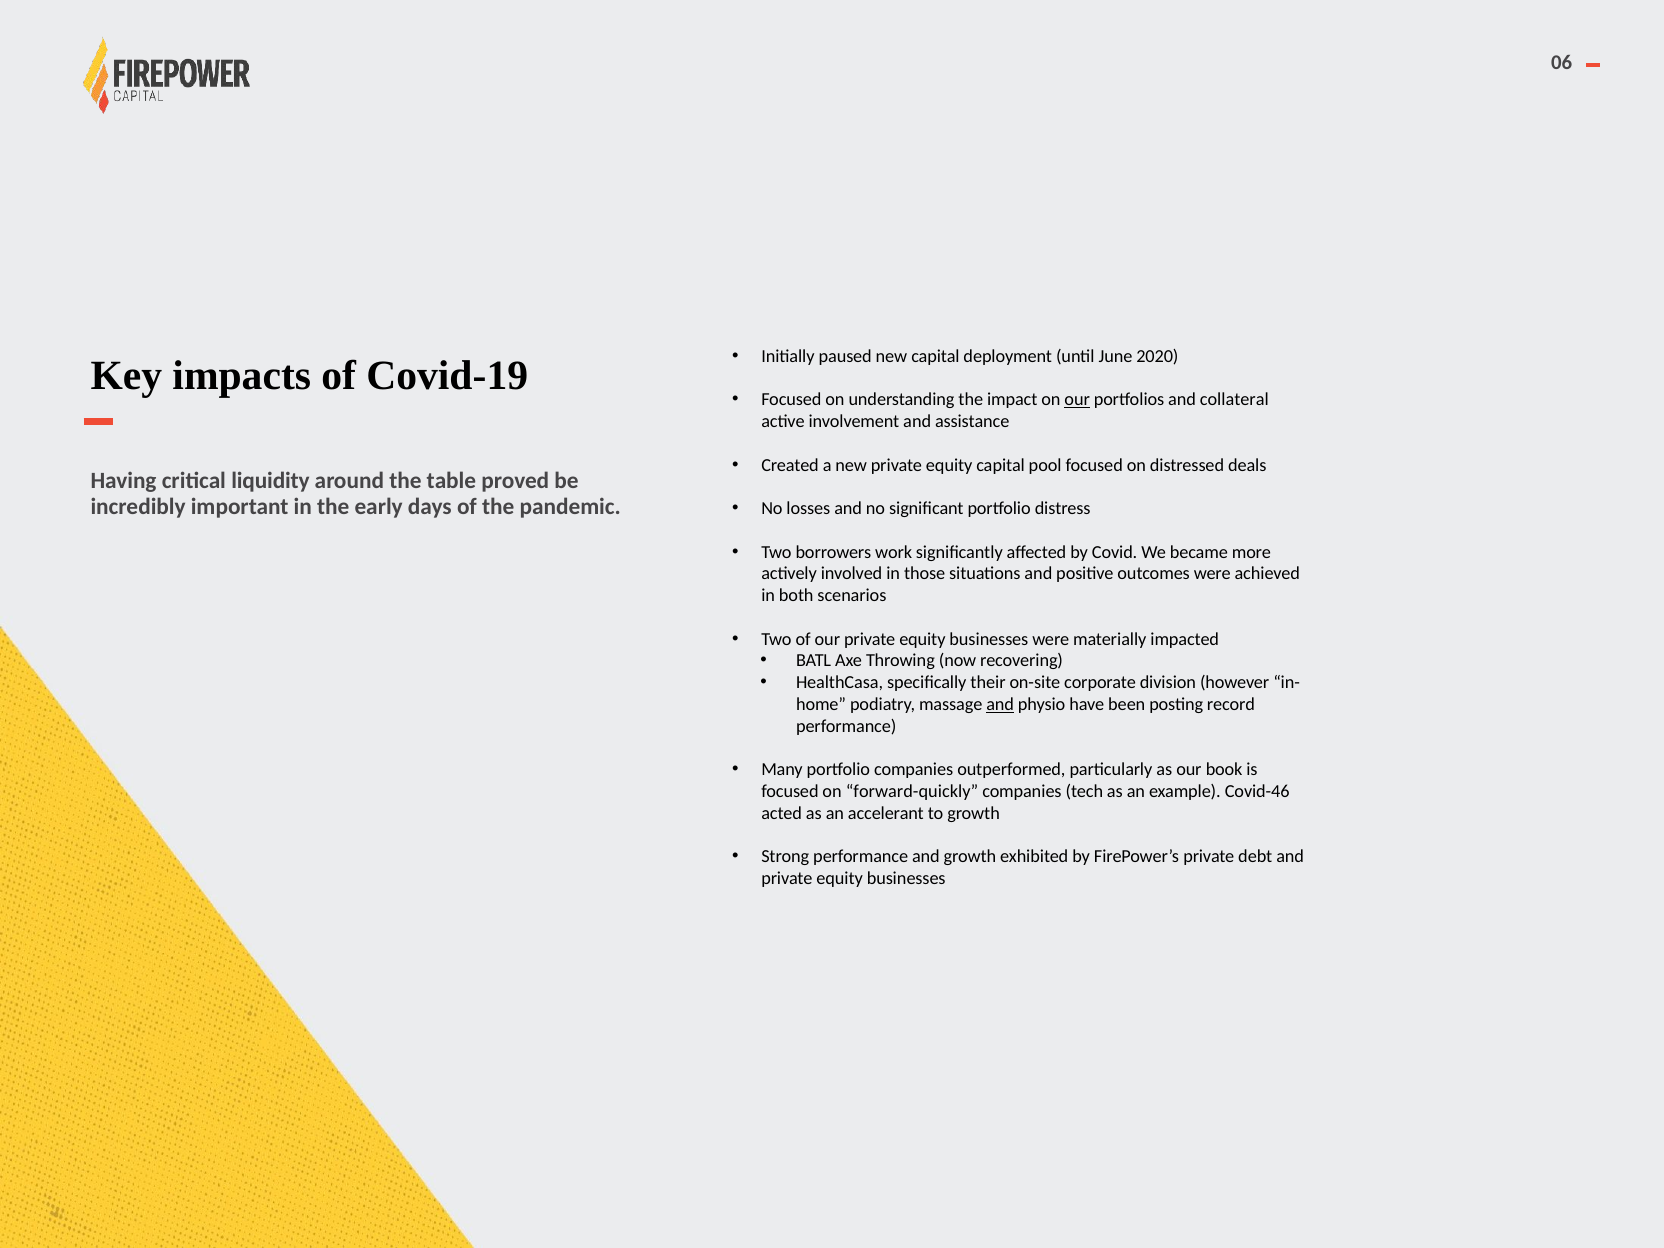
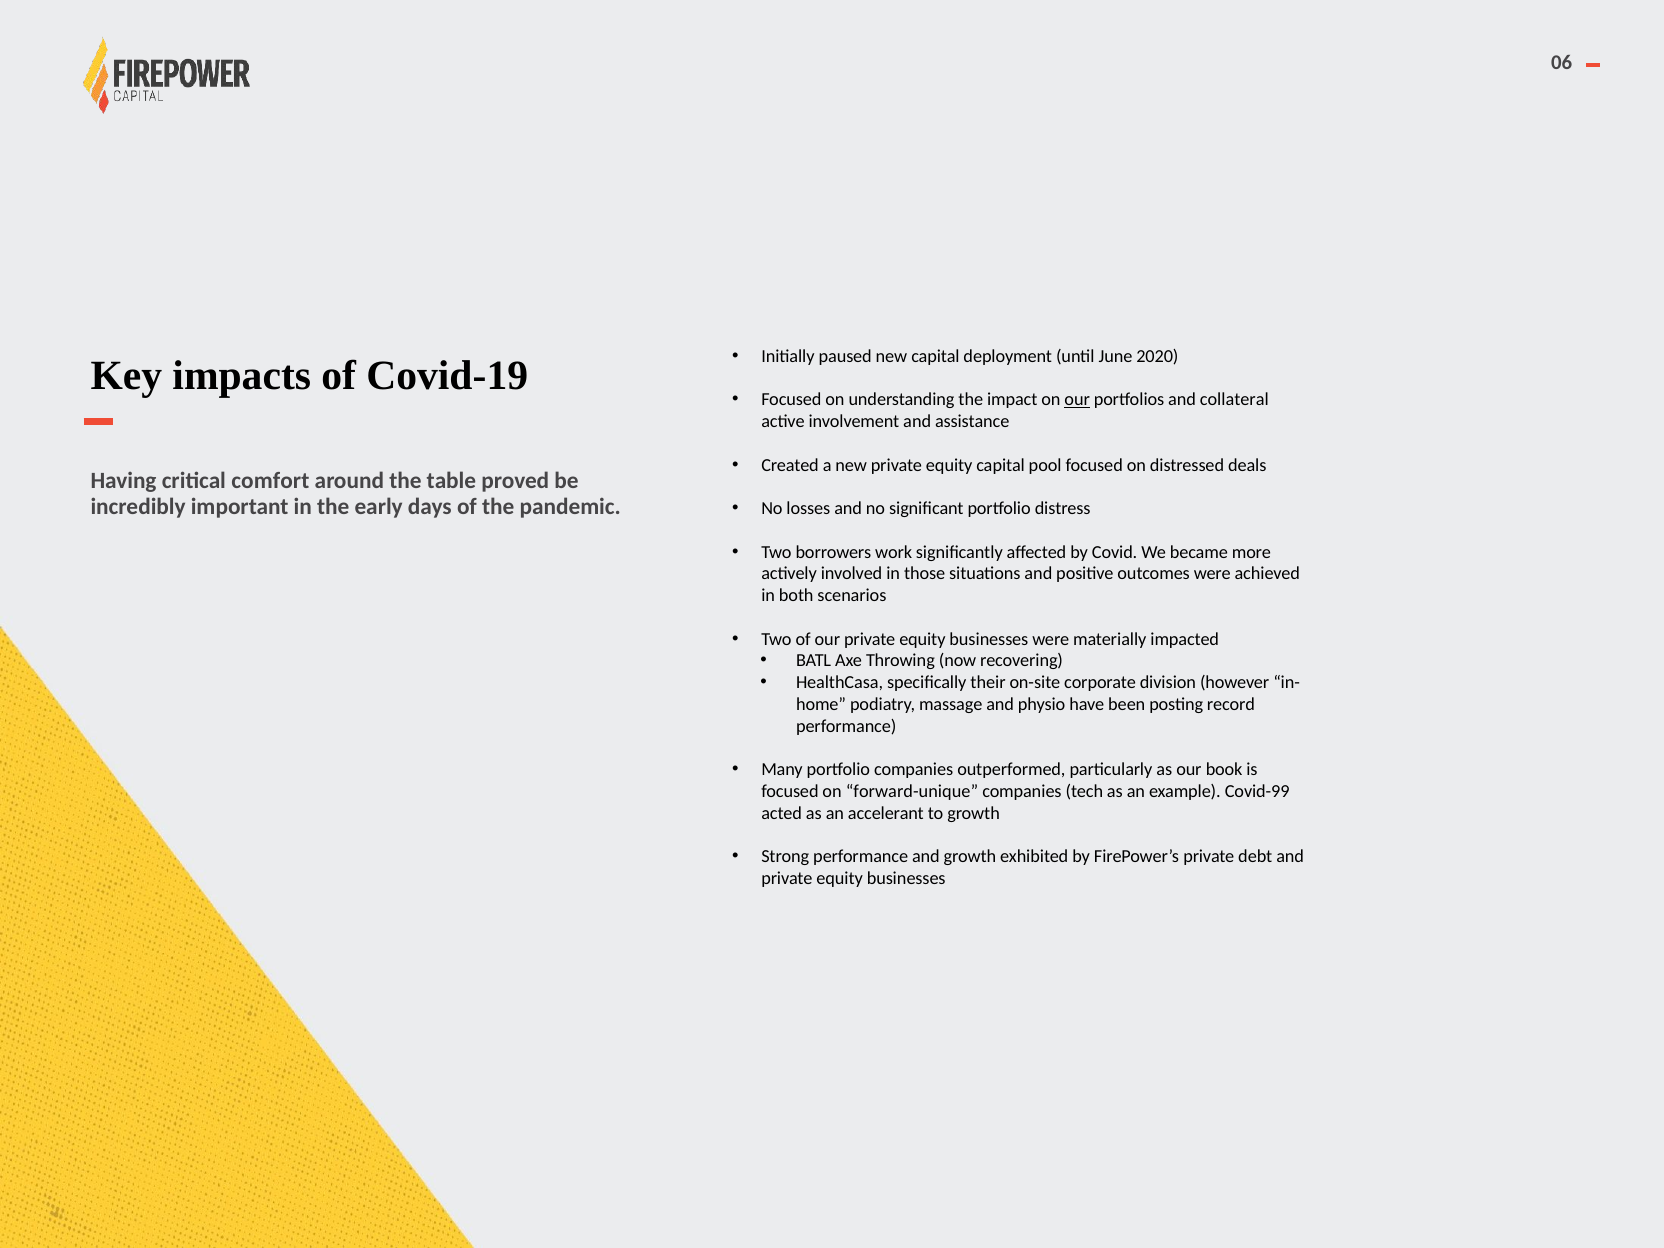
liquidity: liquidity -> comfort
and at (1000, 704) underline: present -> none
forward-quickly: forward-quickly -> forward-unique
Covid-46: Covid-46 -> Covid-99
